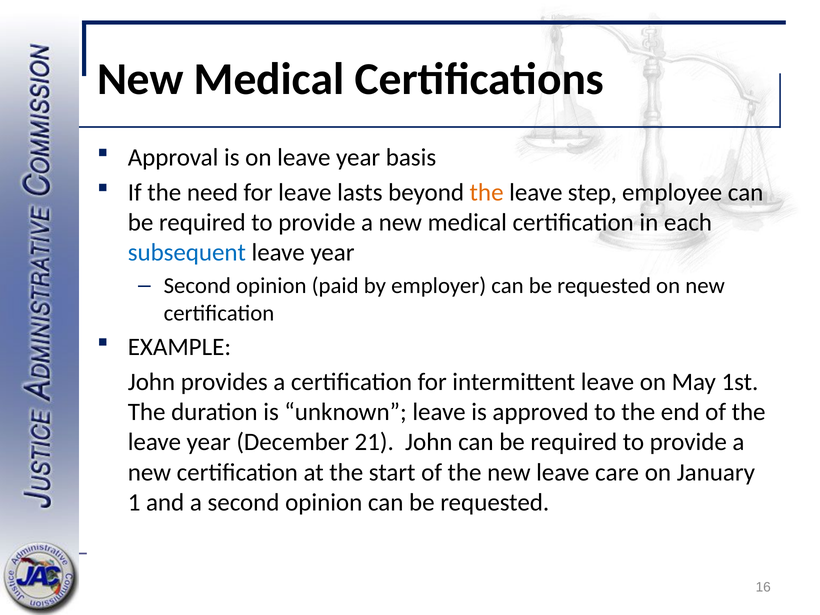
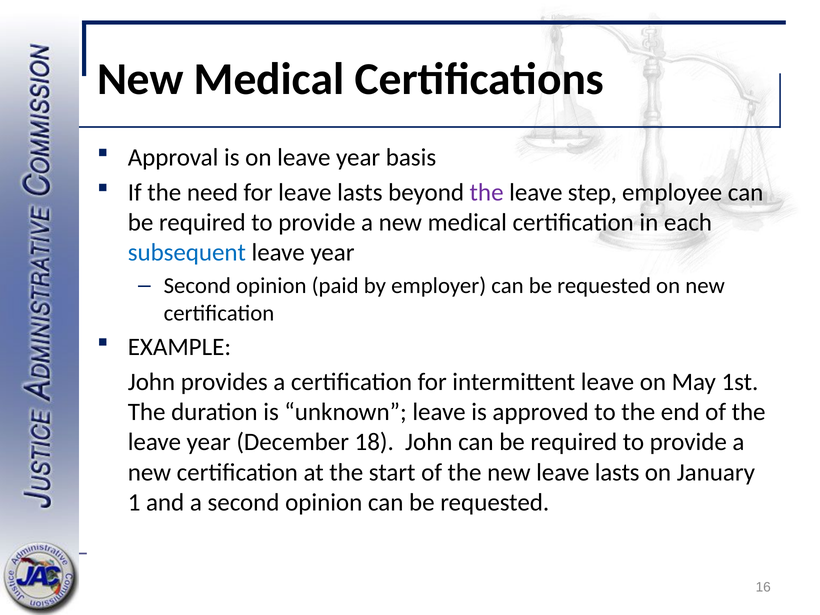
the at (487, 193) colour: orange -> purple
21: 21 -> 18
new leave care: care -> lasts
